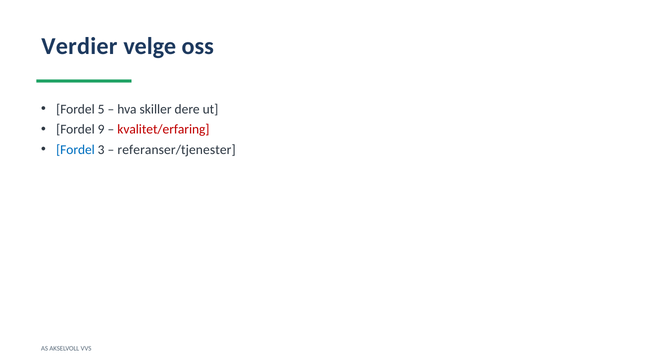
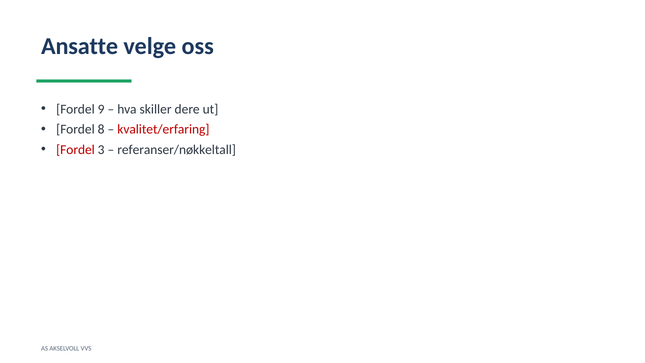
Verdier: Verdier -> Ansatte
5: 5 -> 9
9: 9 -> 8
Fordel at (75, 150) colour: blue -> red
referanser/tjenester: referanser/tjenester -> referanser/nøkkeltall
